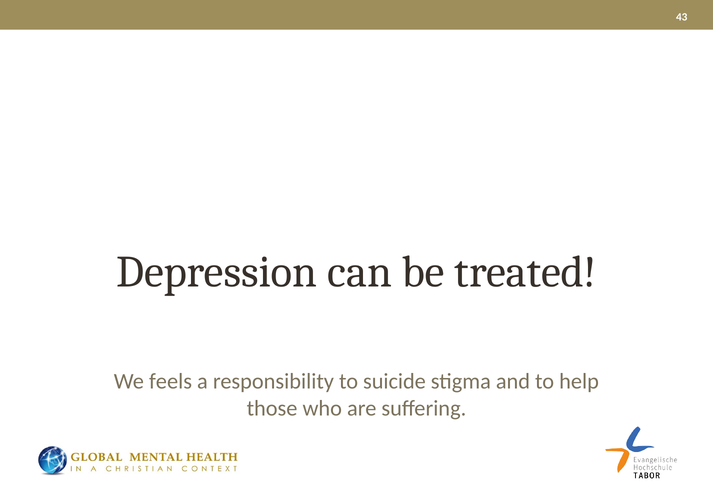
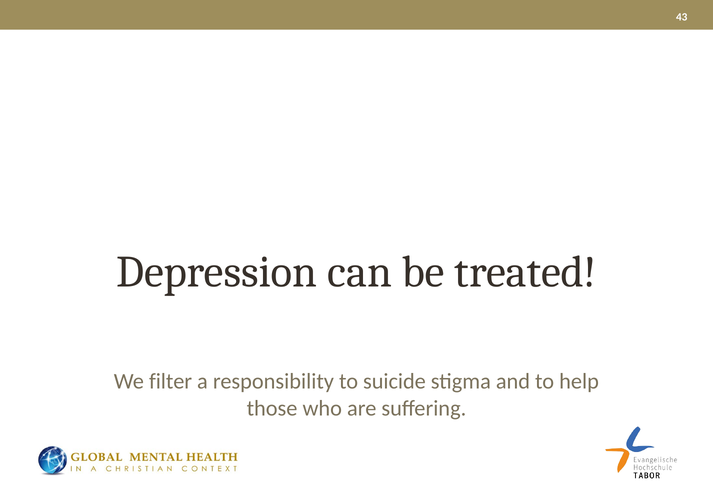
feels: feels -> filter
